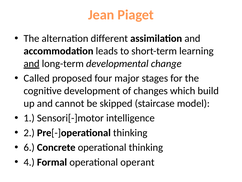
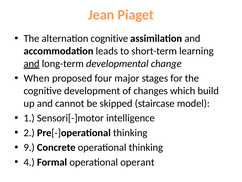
alternation different: different -> cognitive
Called: Called -> When
6: 6 -> 9
